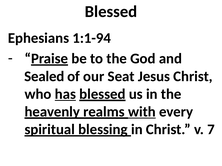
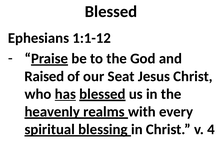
1:1-94: 1:1-94 -> 1:1-12
Sealed: Sealed -> Raised
with underline: present -> none
7: 7 -> 4
